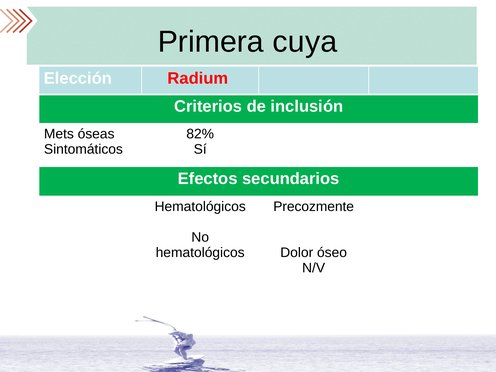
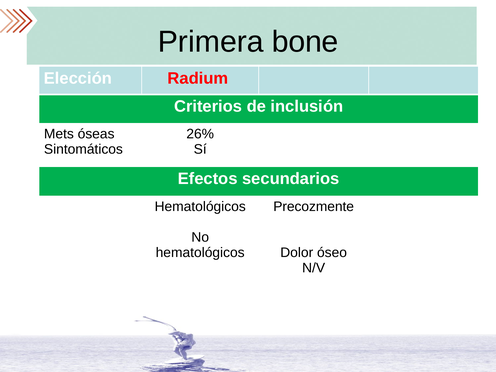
cuya: cuya -> bone
82%: 82% -> 26%
